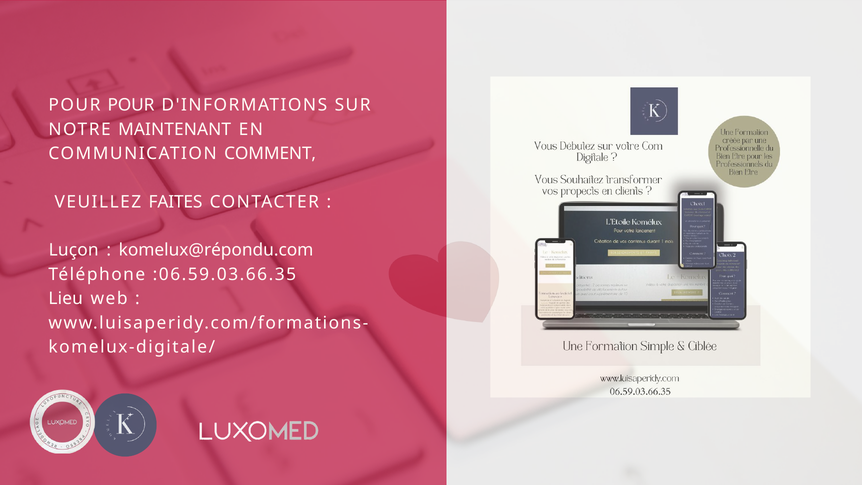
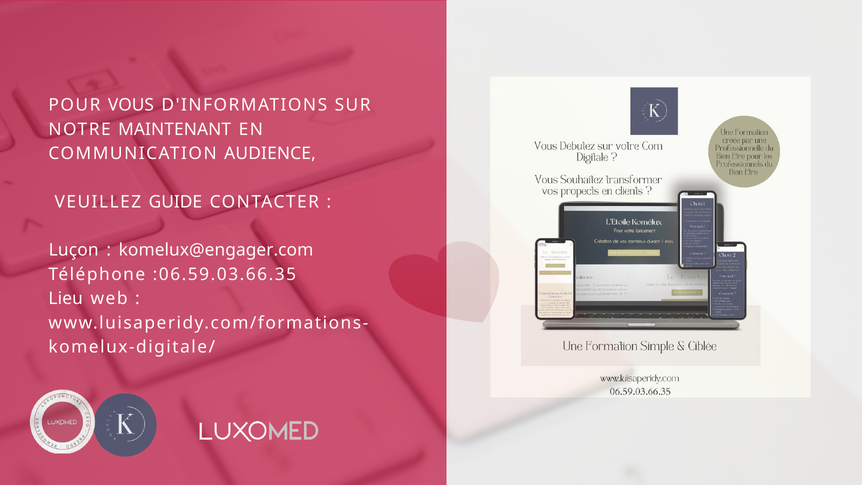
POUR POUR: POUR -> VOUS
COMMENT: COMMENT -> AUDIENCE
FAITES: FAITES -> GUIDE
komelux@répondu.com: komelux@répondu.com -> komelux@engager.com
